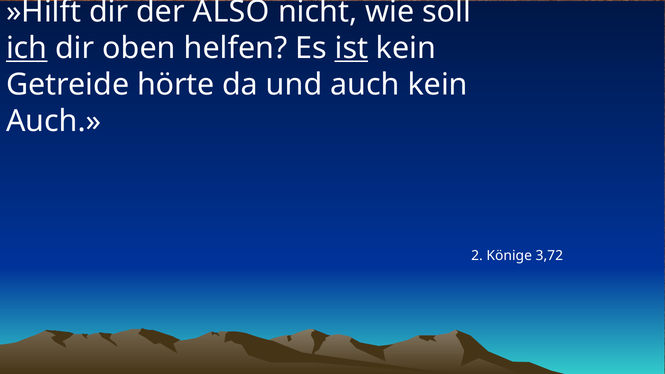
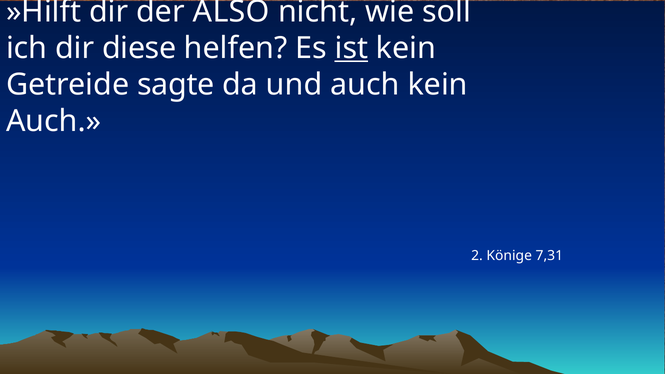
ich underline: present -> none
oben: oben -> diese
hörte: hörte -> sagte
3,72: 3,72 -> 7,31
